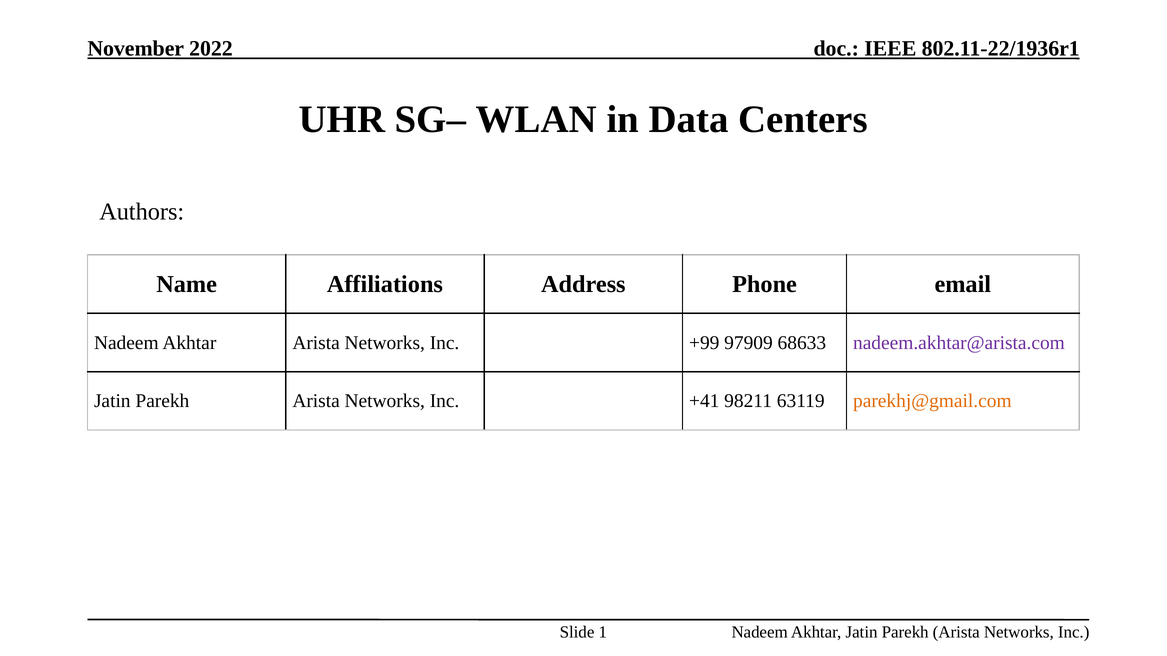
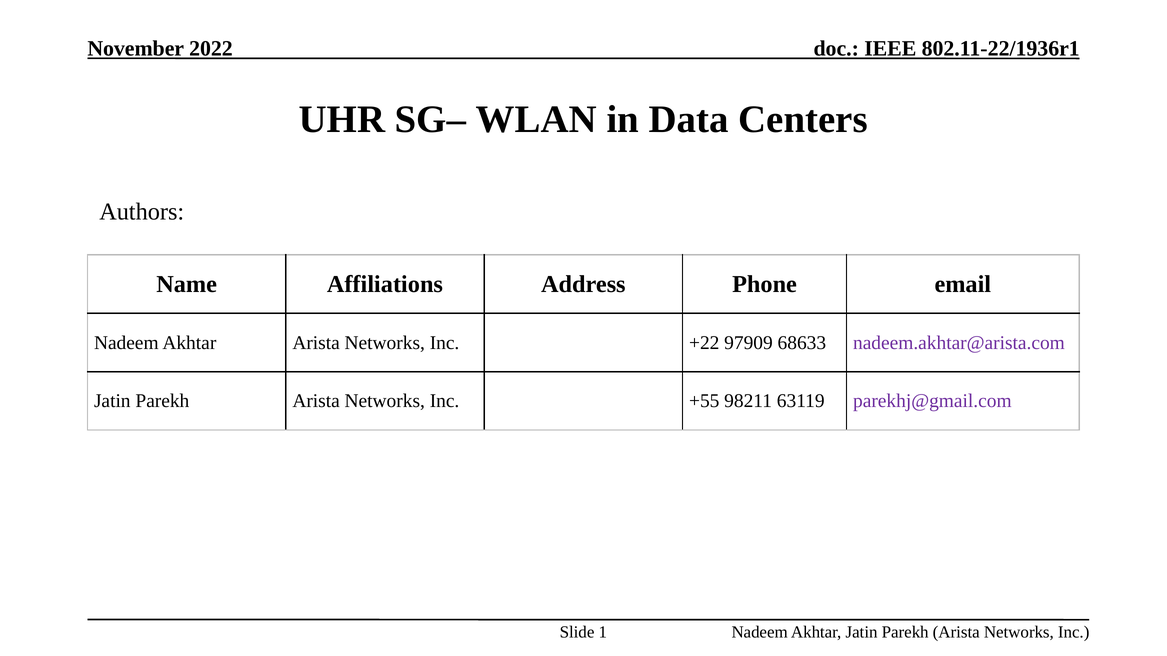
+99: +99 -> +22
+41: +41 -> +55
parekhj@gmail.com colour: orange -> purple
